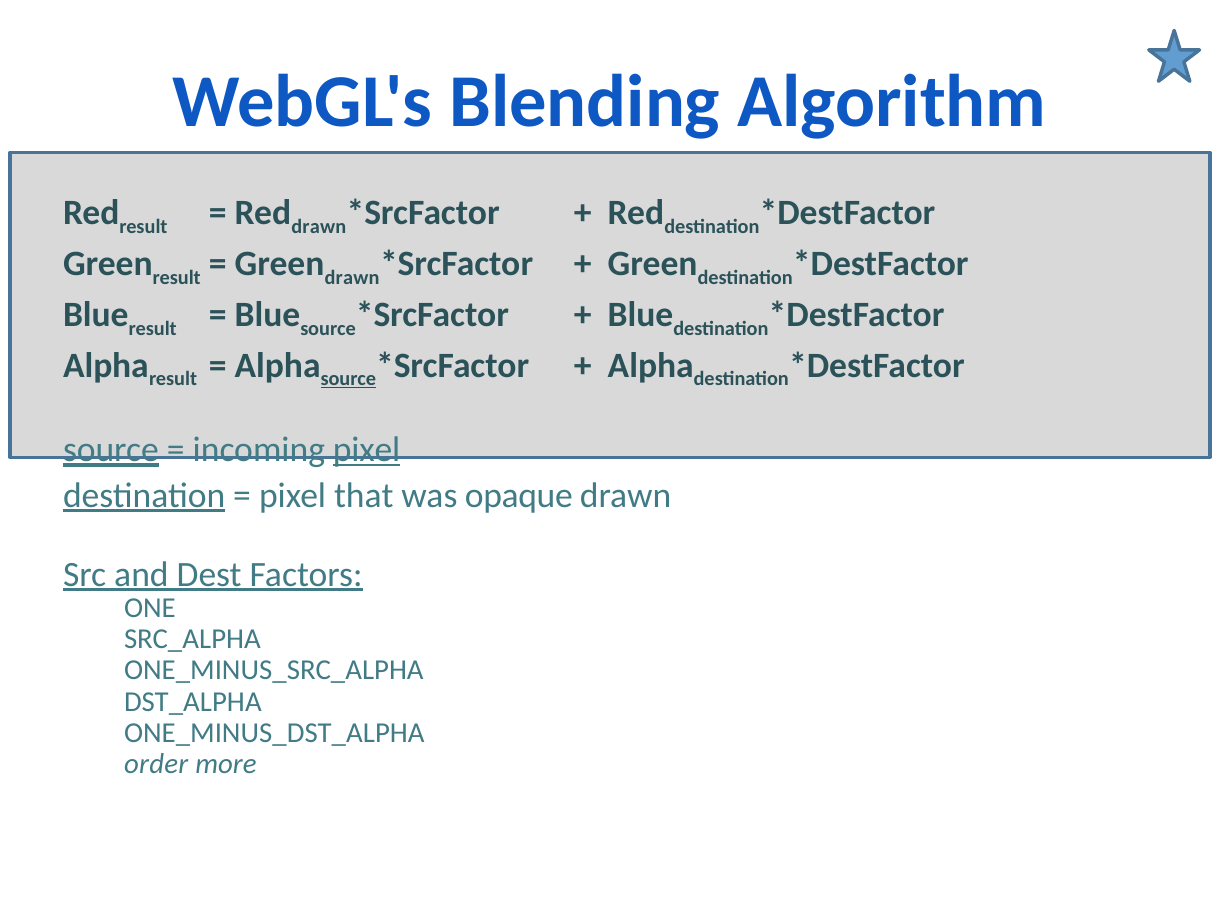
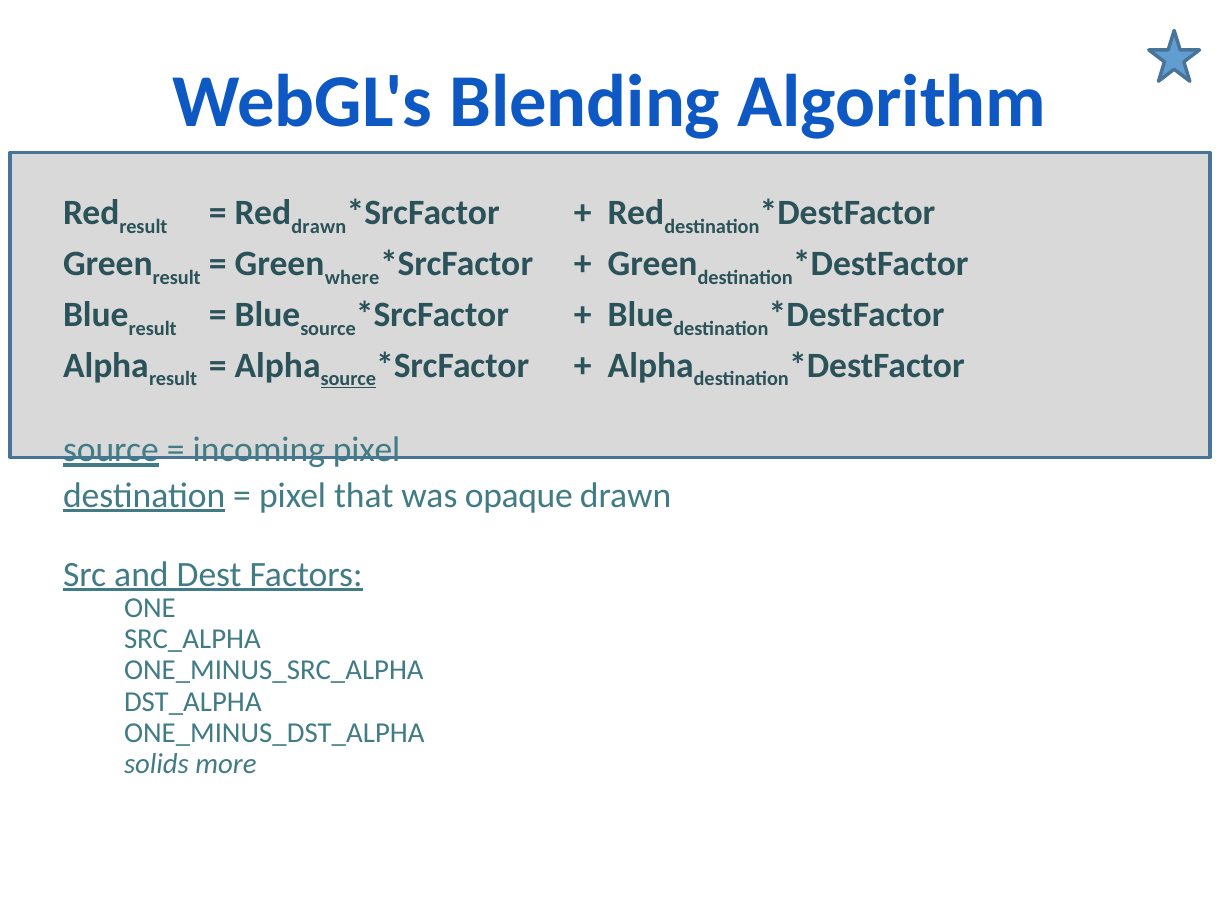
drawn at (352, 277): drawn -> where
pixel at (367, 450) underline: present -> none
order: order -> solids
